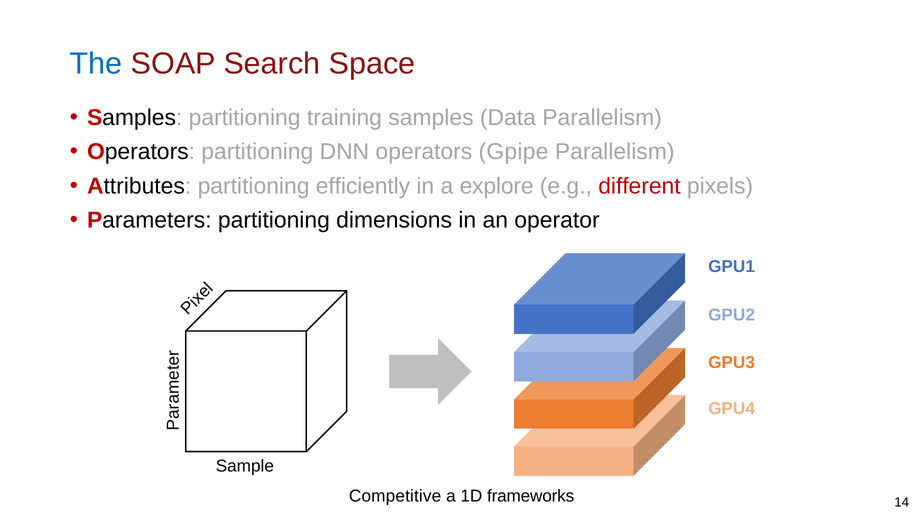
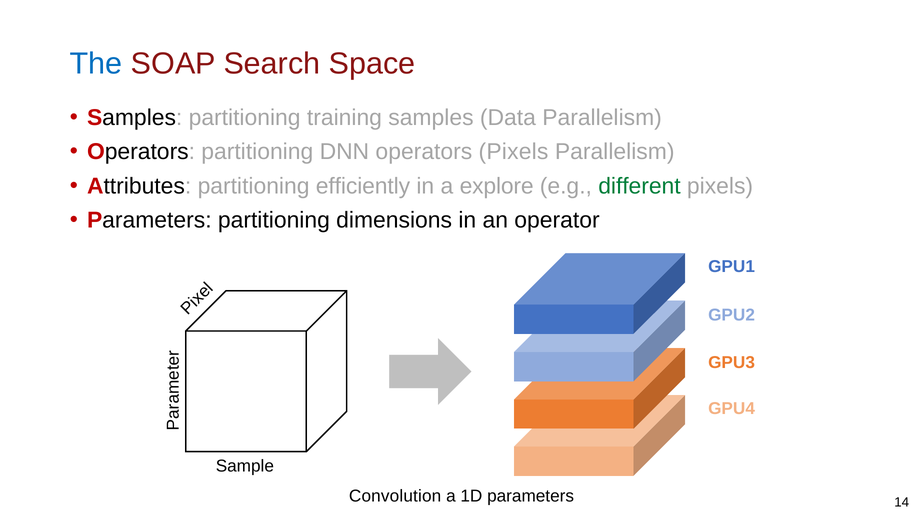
operators Gpipe: Gpipe -> Pixels
different colour: red -> green
Competitive: Competitive -> Convolution
1D frameworks: frameworks -> parameters
